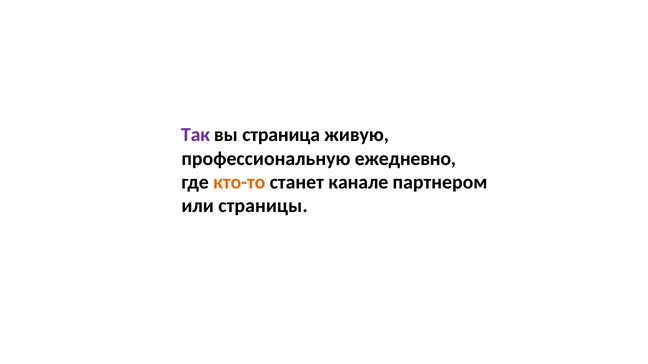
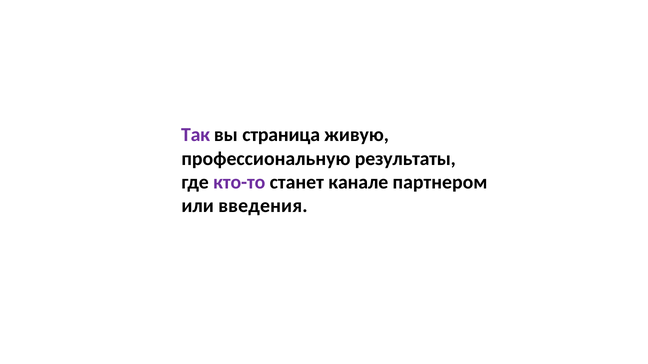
ежедневно: ежедневно -> результаты
кто-то colour: orange -> purple
страницы: страницы -> введения
